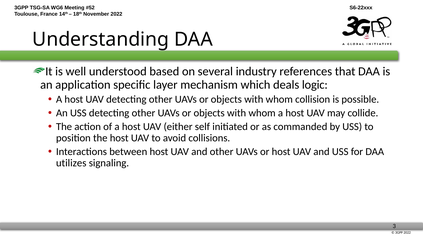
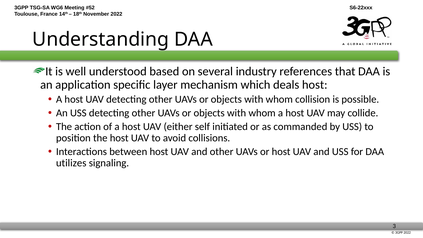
deals logic: logic -> host
